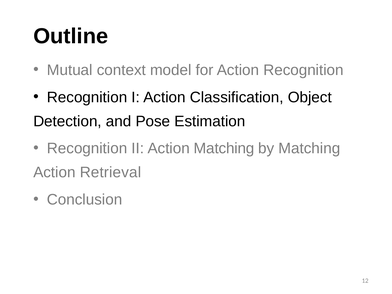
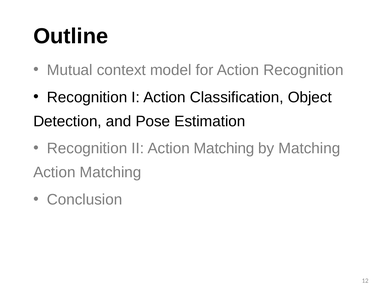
Retrieval at (110, 172): Retrieval -> Matching
